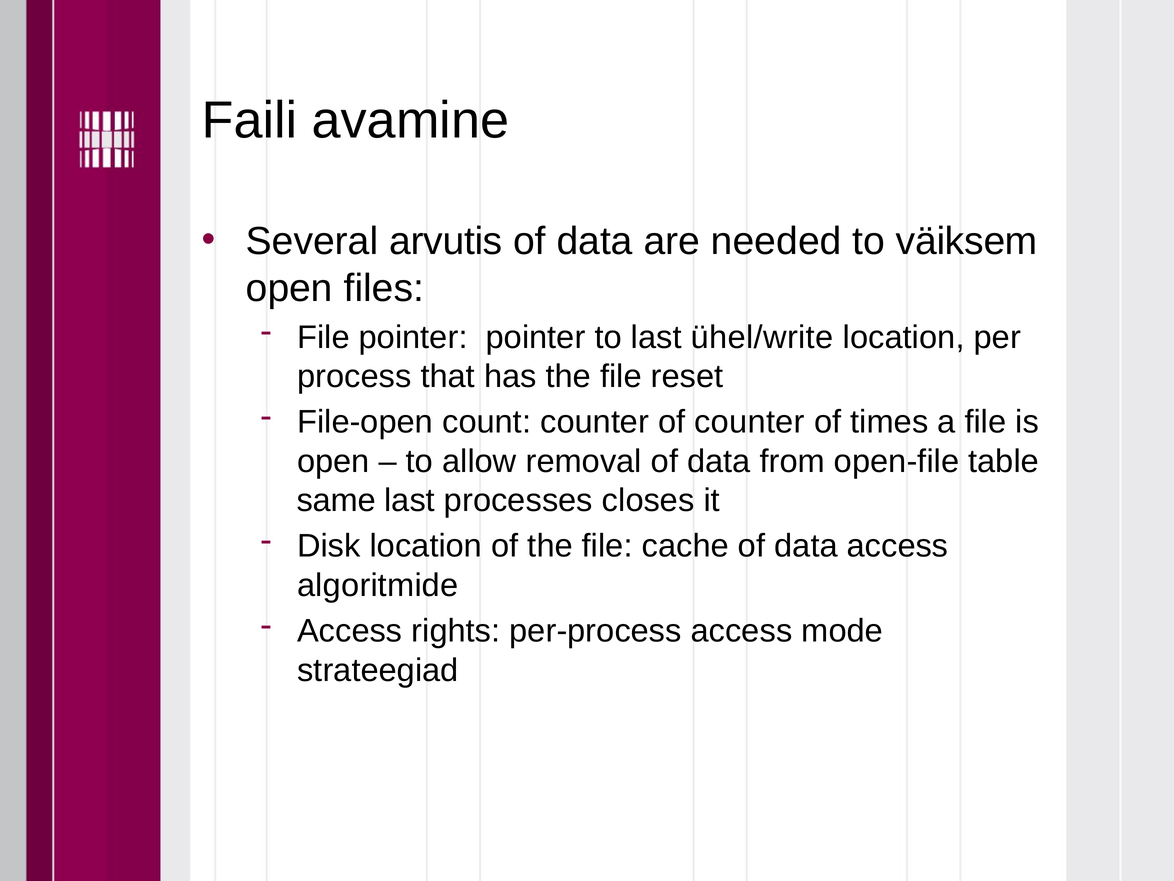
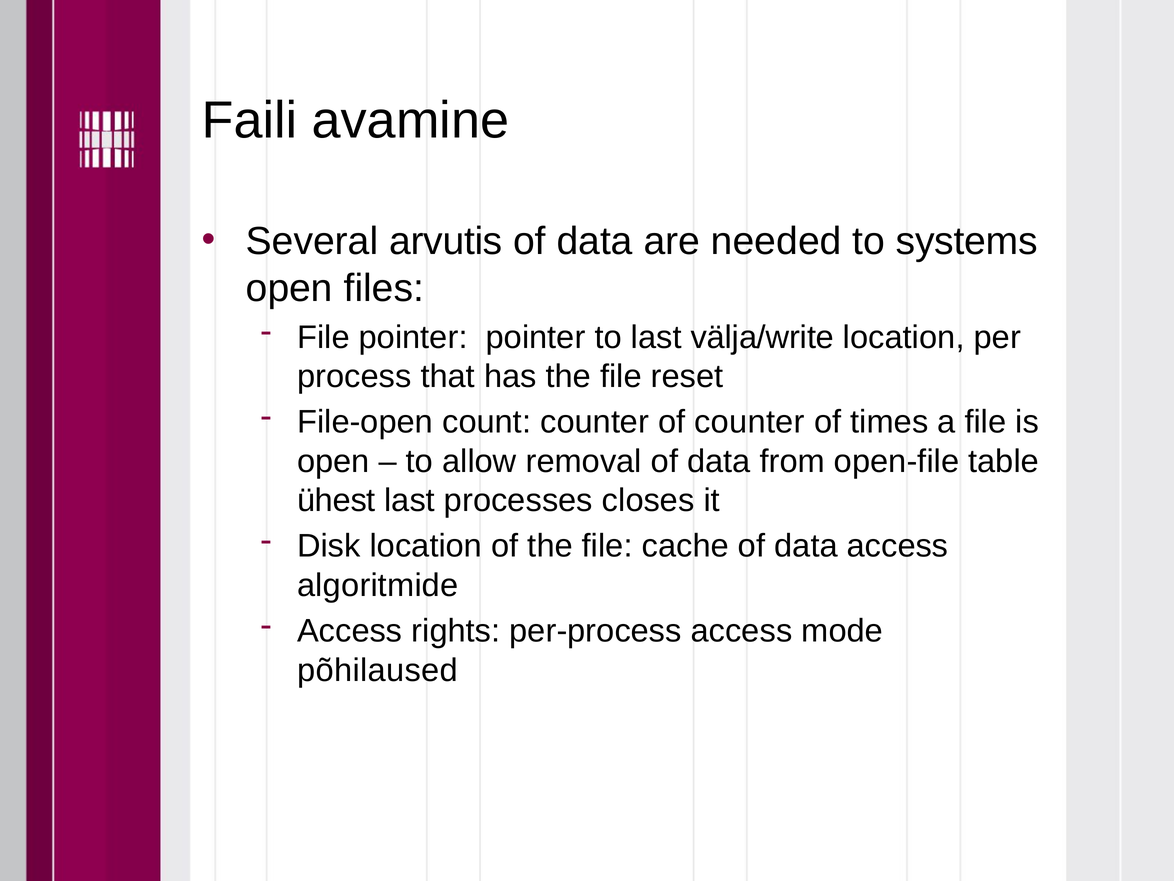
väiksem: väiksem -> systems
ühel/write: ühel/write -> välja/write
same: same -> ühest
strateegiad: strateegiad -> põhilaused
